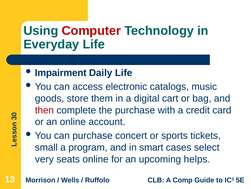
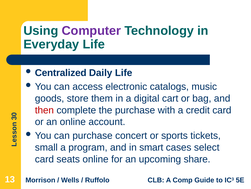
Computer colour: red -> purple
Impairment: Impairment -> Centralized
very at (44, 159): very -> card
helps: helps -> share
